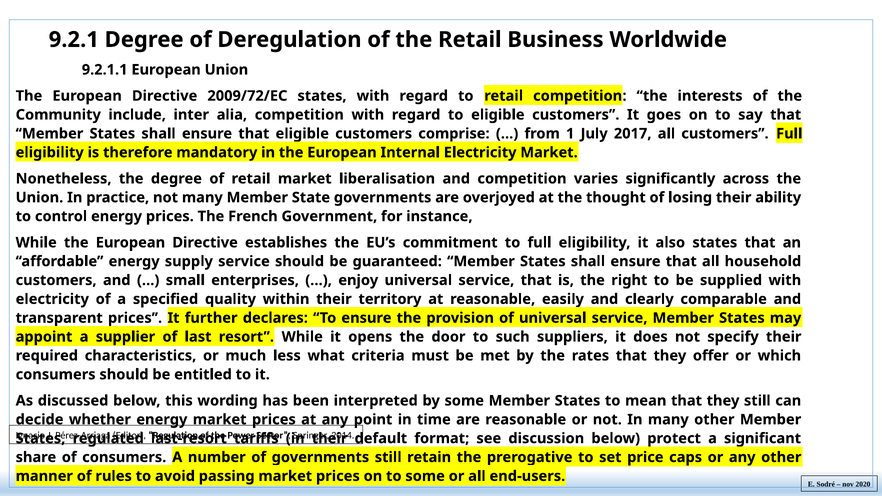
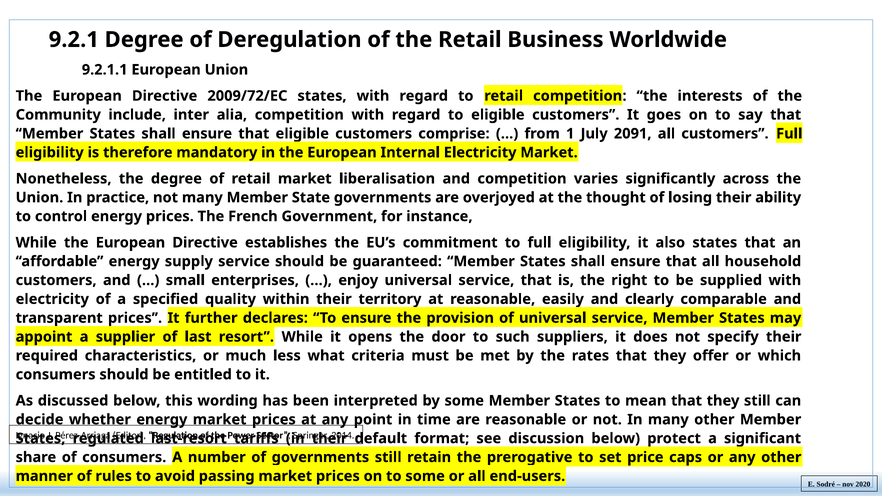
2017: 2017 -> 2091
